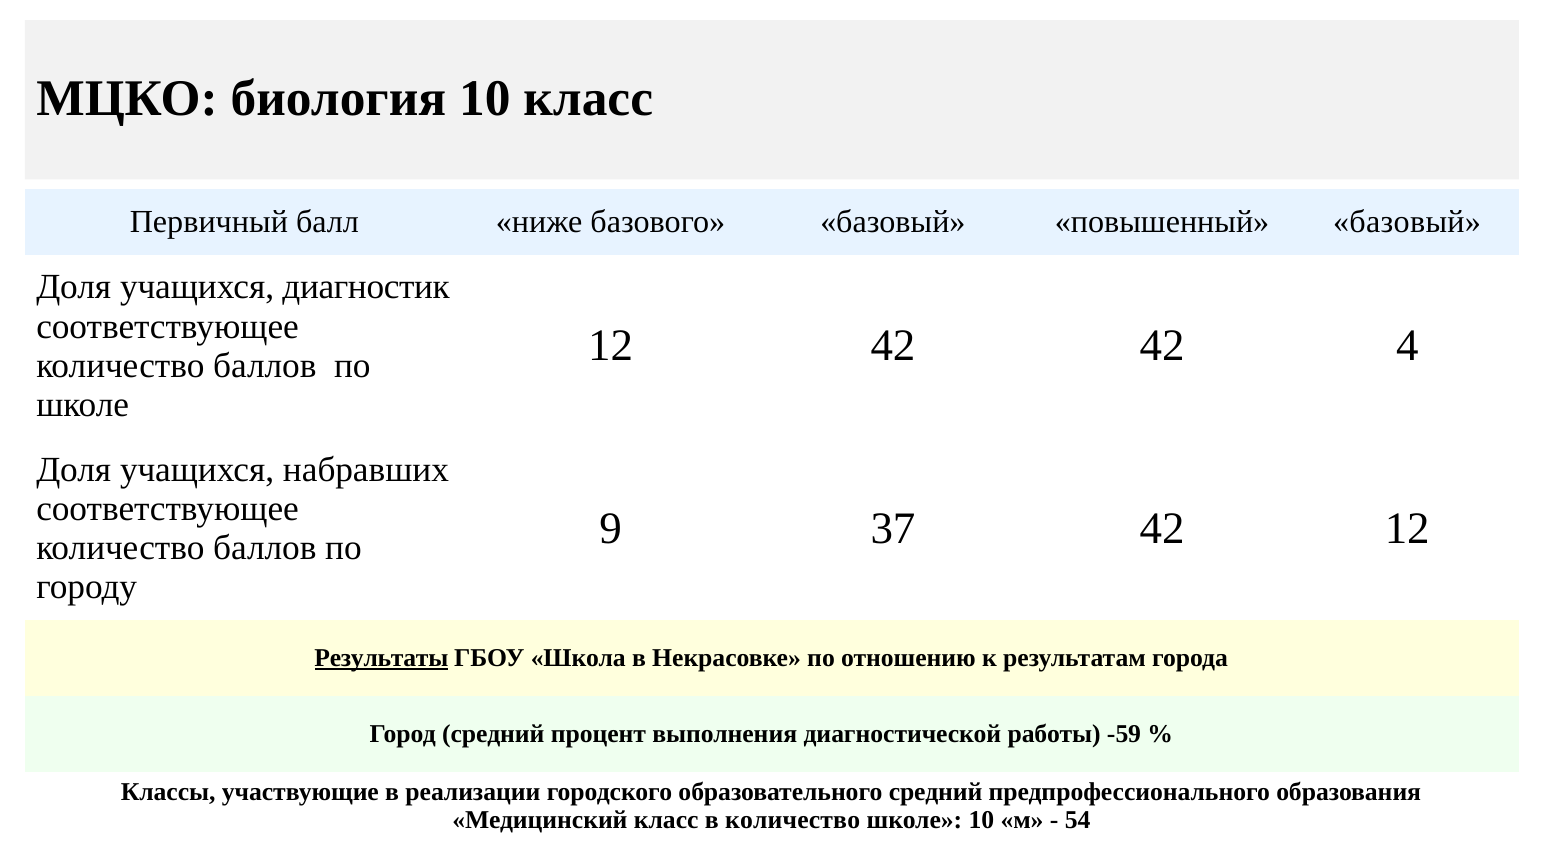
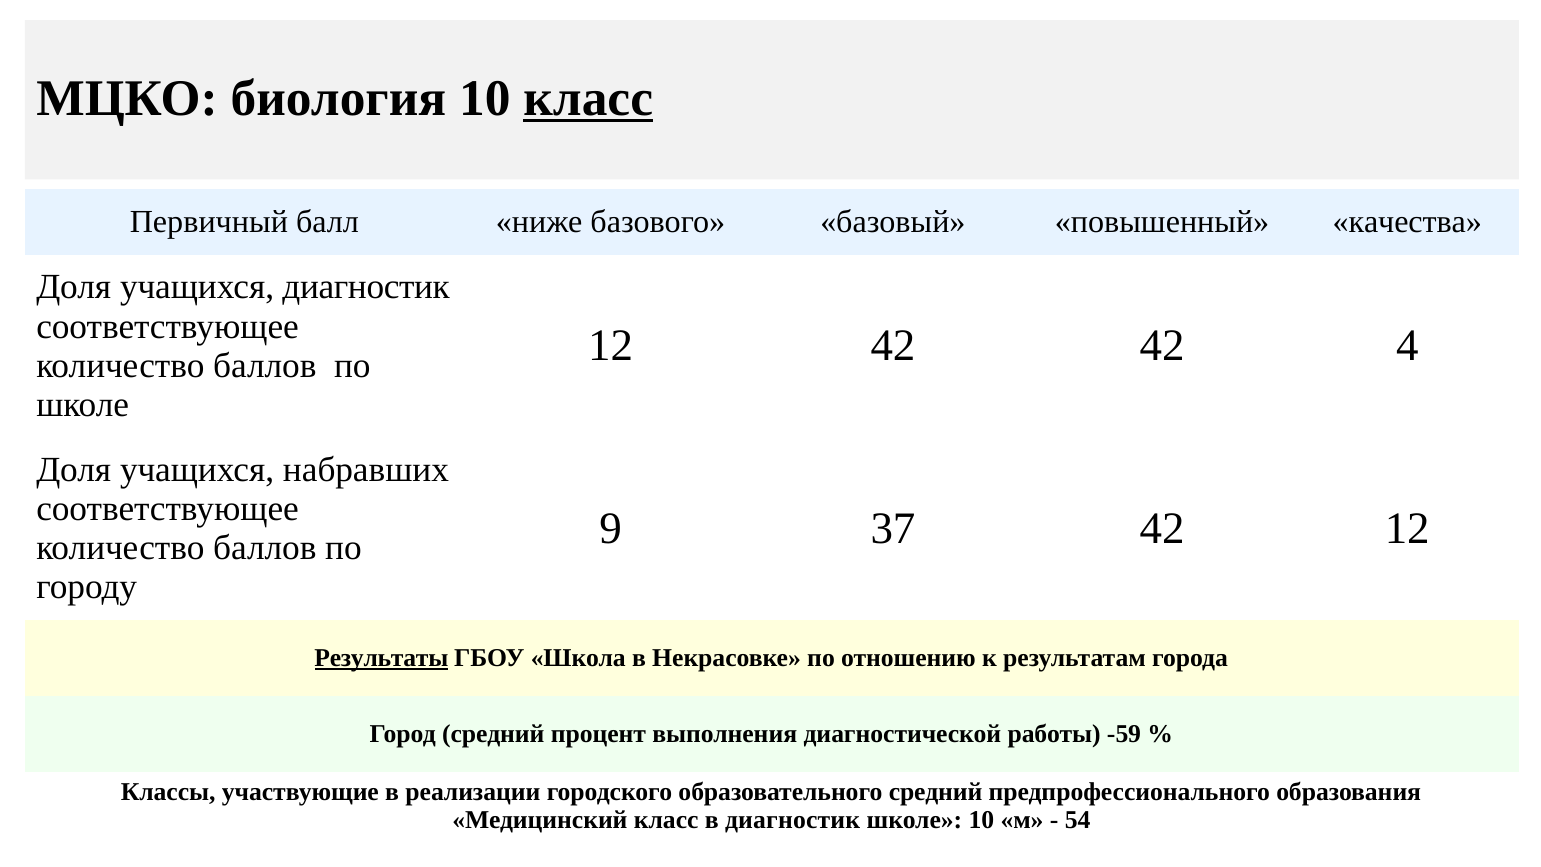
класс at (588, 98) underline: none -> present
повышенный базовый: базовый -> качества
в количество: количество -> диагностик
